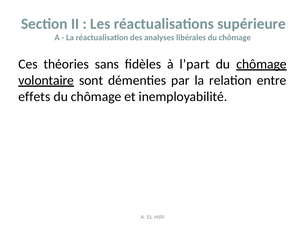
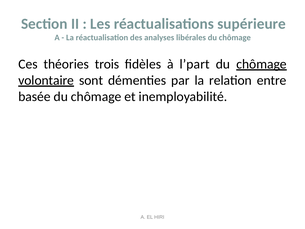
sans: sans -> trois
effets: effets -> basée
